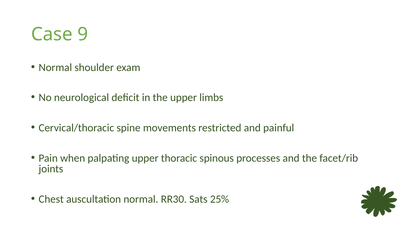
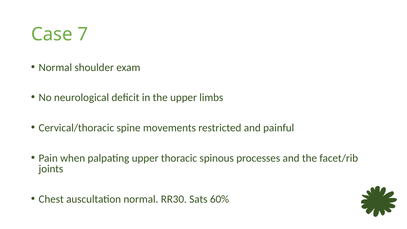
9: 9 -> 7
25%: 25% -> 60%
